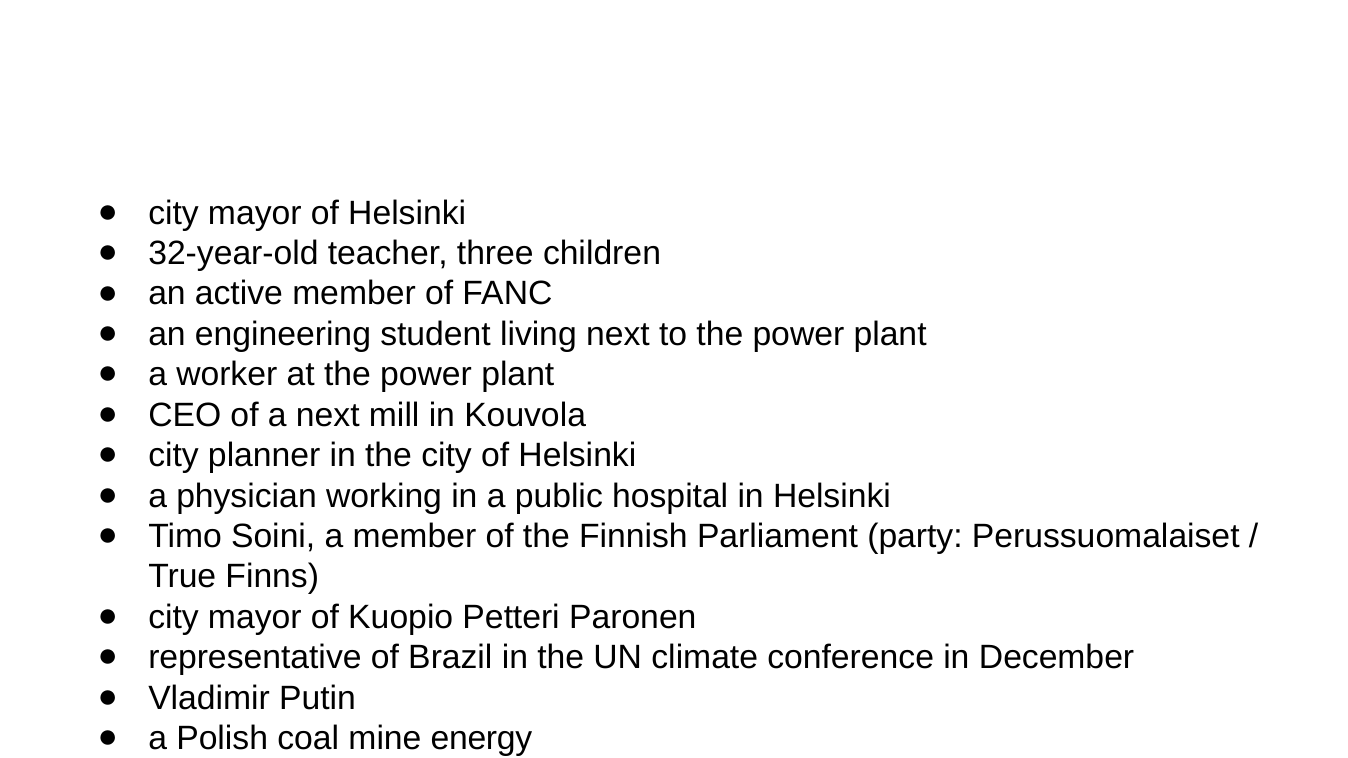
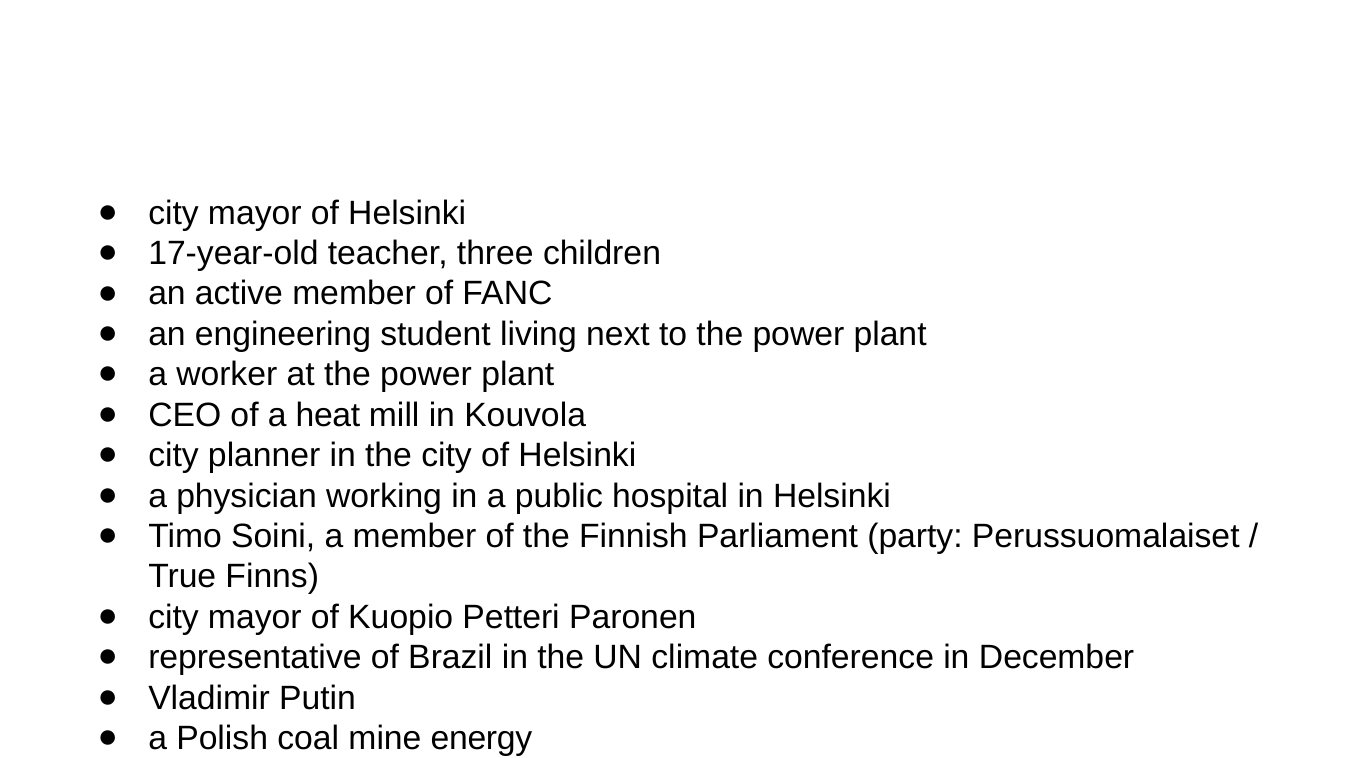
32-year-old: 32-year-old -> 17-year-old
a next: next -> heat
